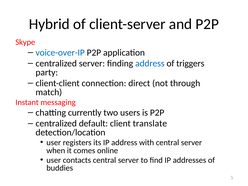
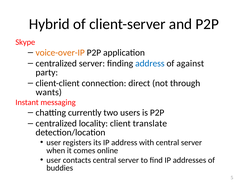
voice-over-IP colour: blue -> orange
triggers: triggers -> against
match: match -> wants
default: default -> locality
